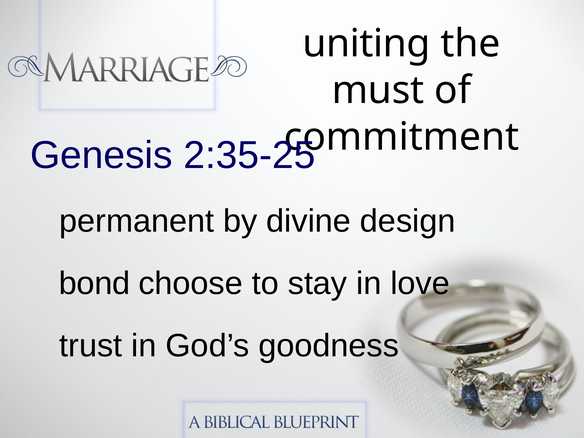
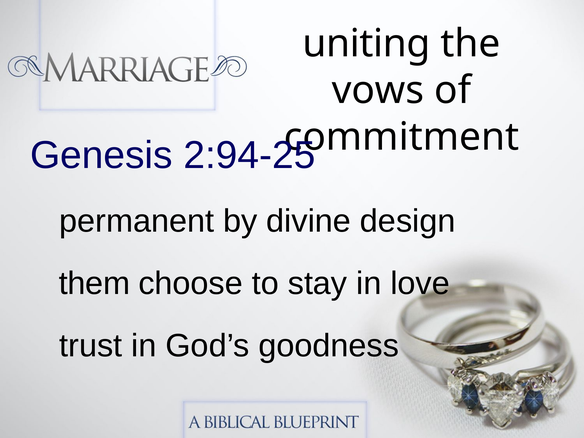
must: must -> vows
2:35-25: 2:35-25 -> 2:94-25
bond: bond -> them
